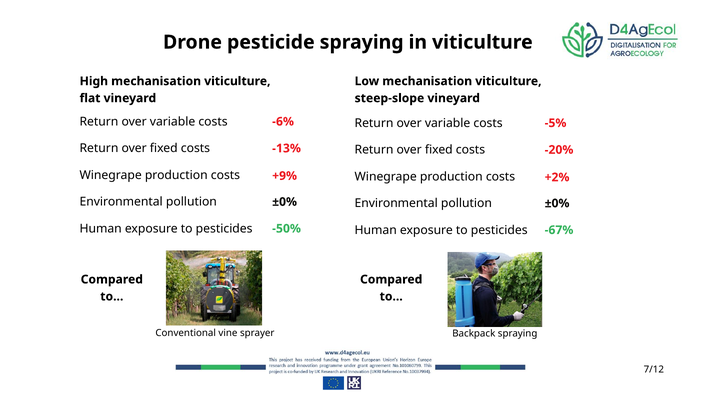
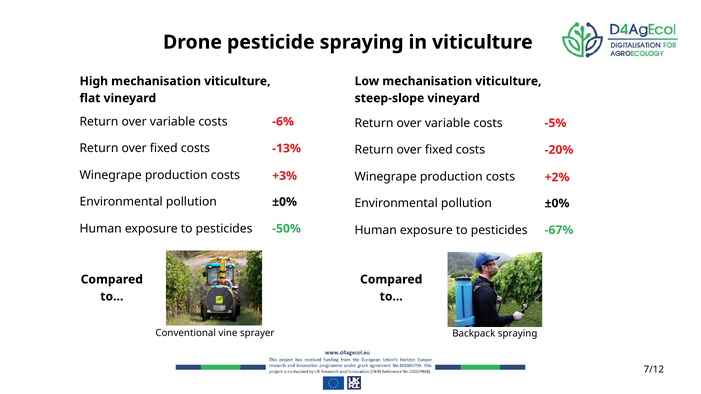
+9%: +9% -> +3%
